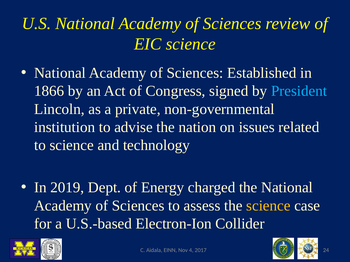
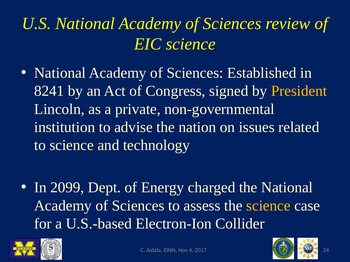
1866: 1866 -> 8241
President colour: light blue -> yellow
2019: 2019 -> 2099
